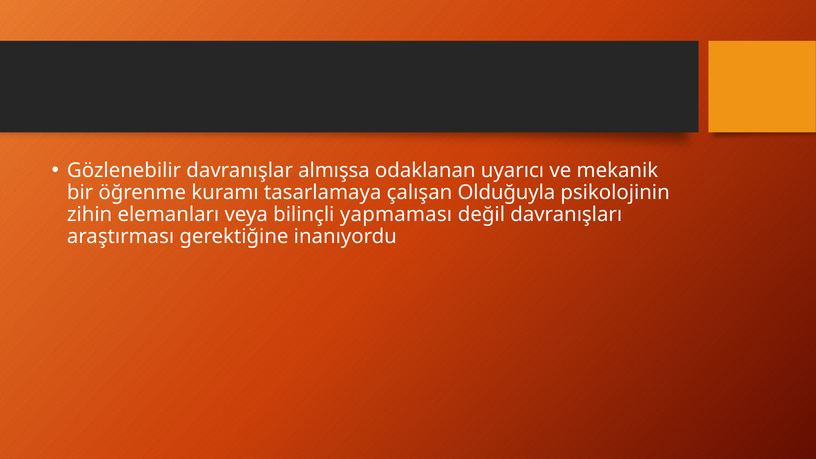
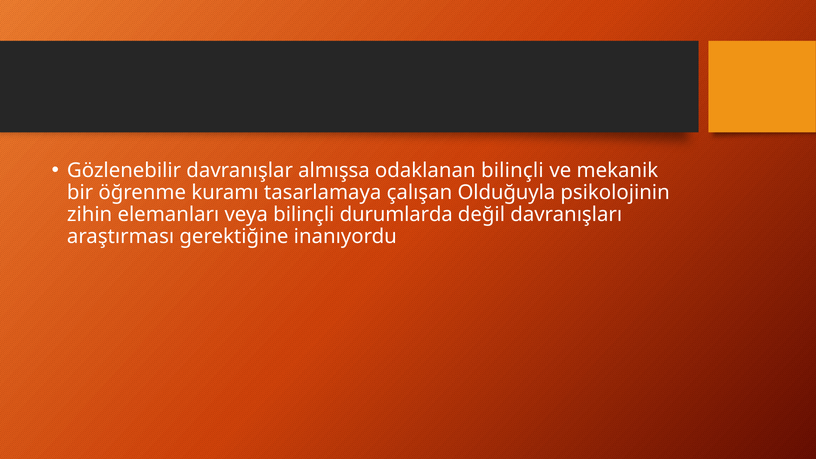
odaklanan uyarıcı: uyarıcı -> bilinçli
yapmaması: yapmaması -> durumlarda
